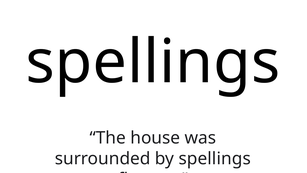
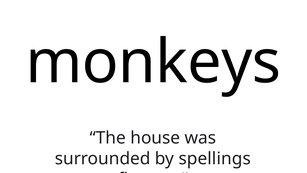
spellings at (153, 62): spellings -> monkeys
